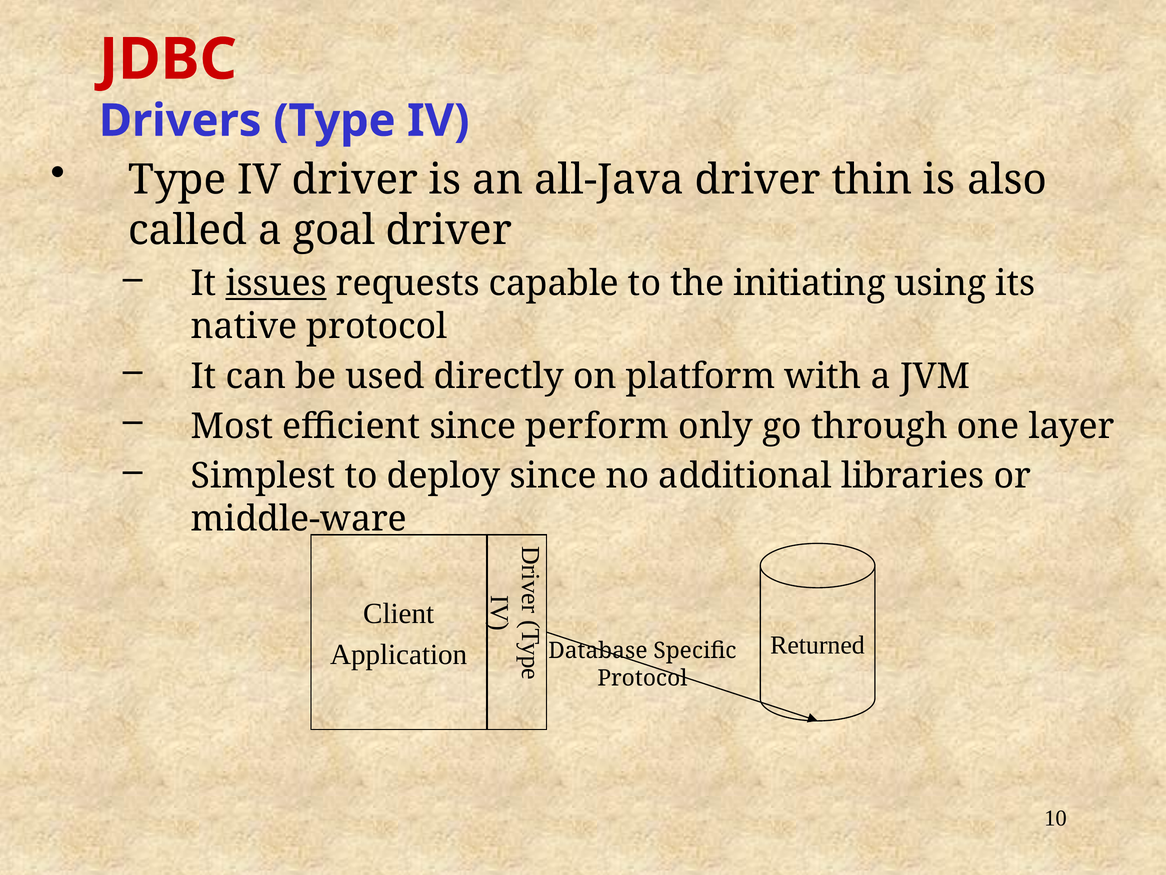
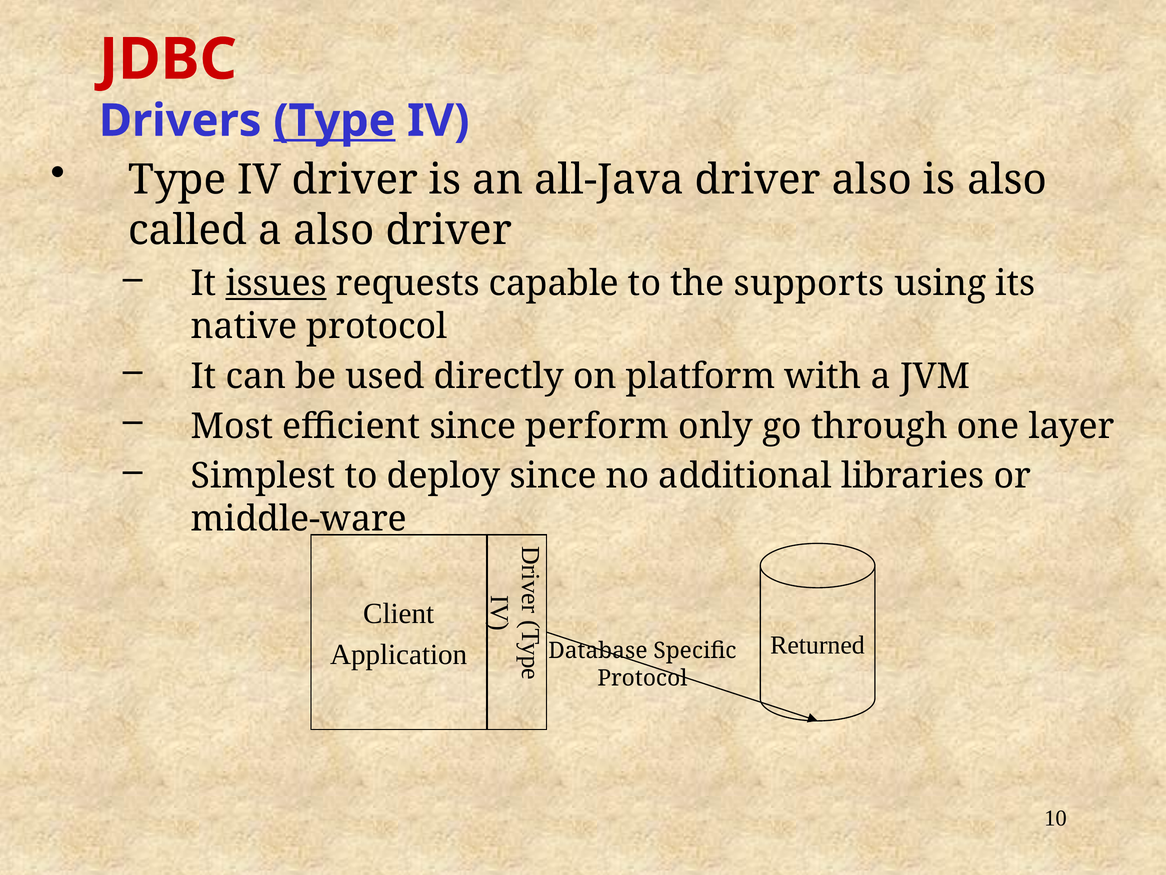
Type at (334, 121) underline: none -> present
driver thin: thin -> also
a goal: goal -> also
initiating: initiating -> supports
